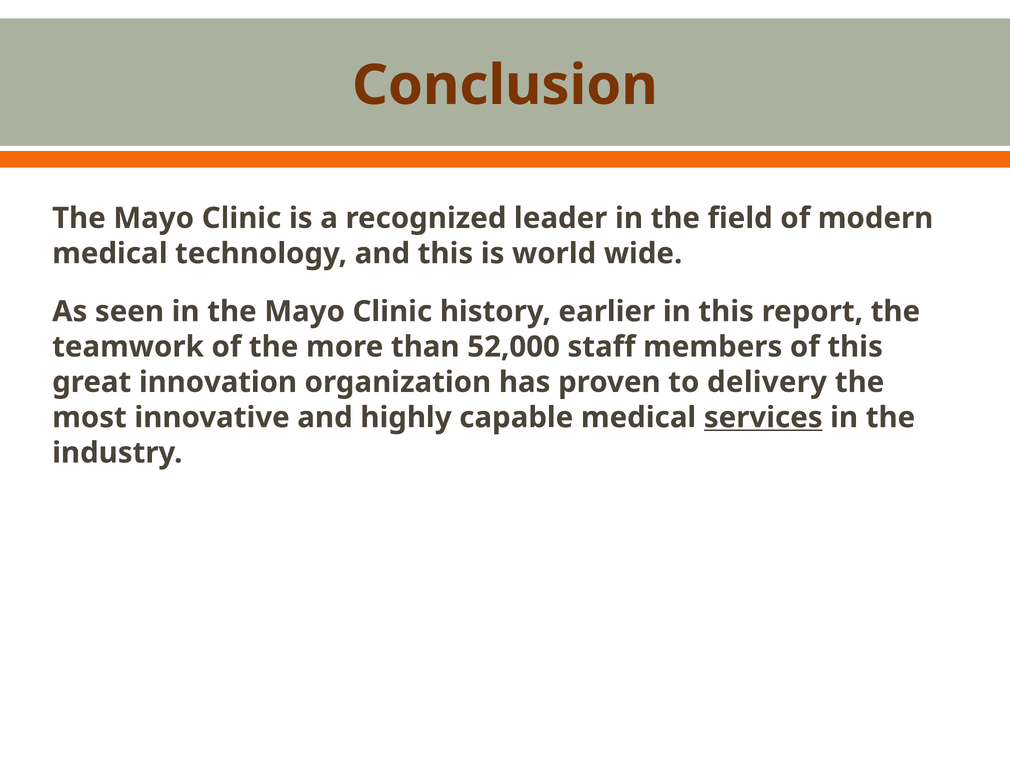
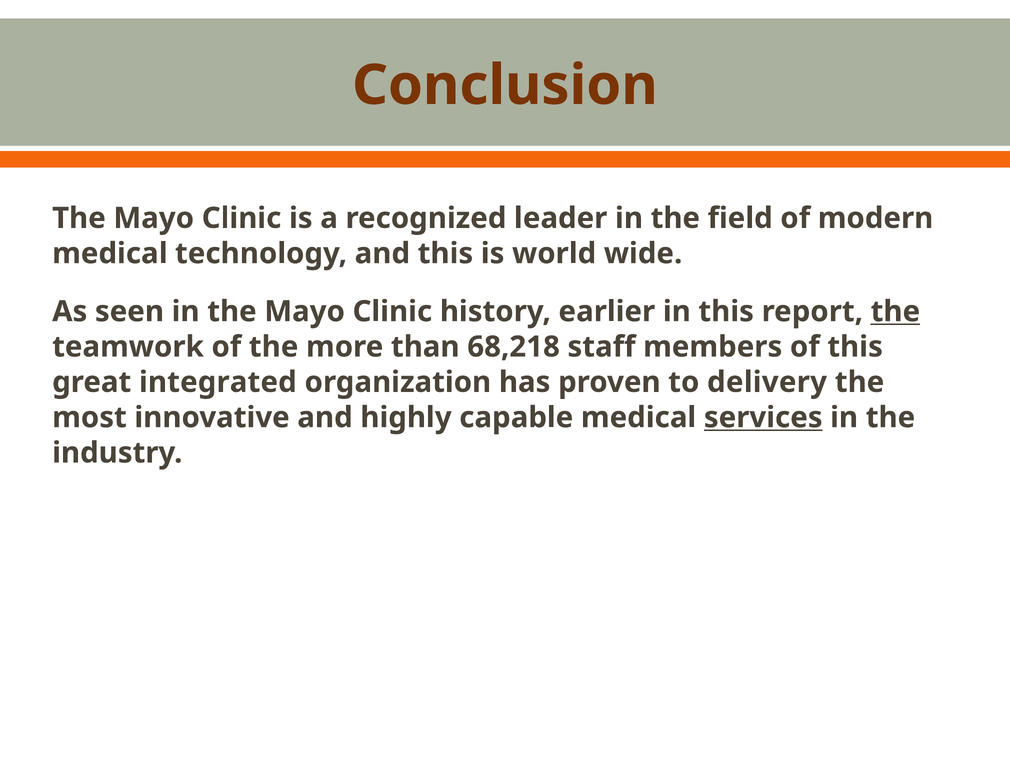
the at (895, 312) underline: none -> present
52,000: 52,000 -> 68,218
innovation: innovation -> integrated
